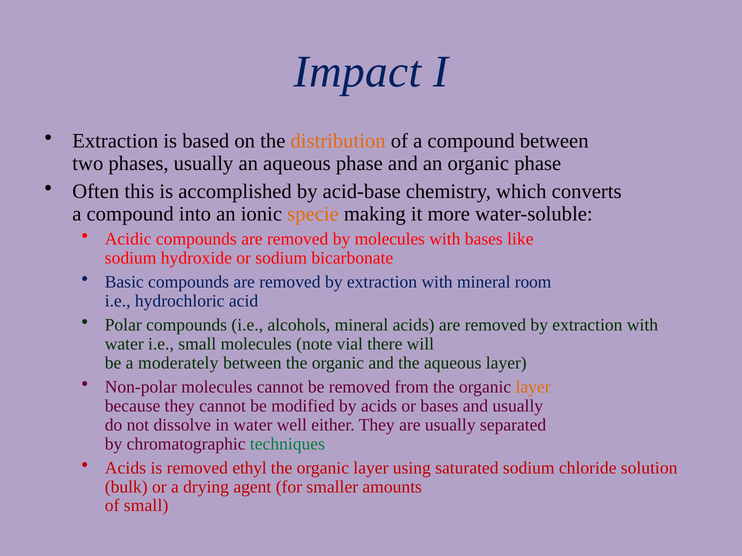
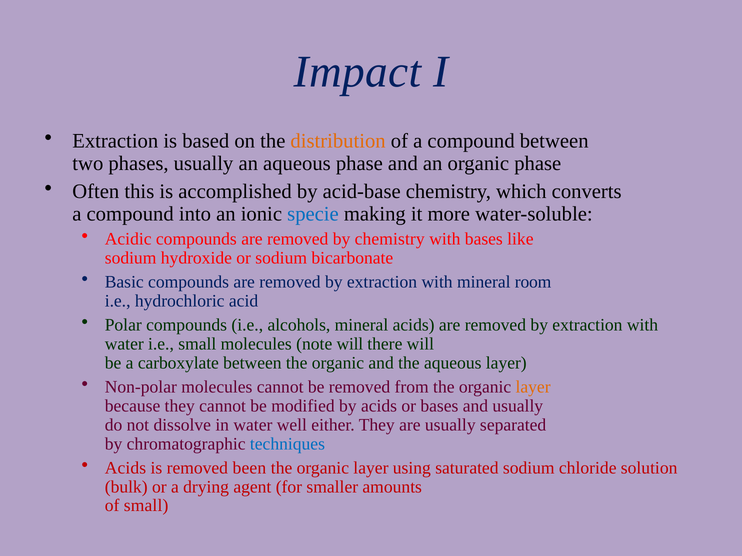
specie colour: orange -> blue
by molecules: molecules -> chemistry
note vial: vial -> will
moderately: moderately -> carboxylate
techniques colour: green -> blue
ethyl: ethyl -> been
